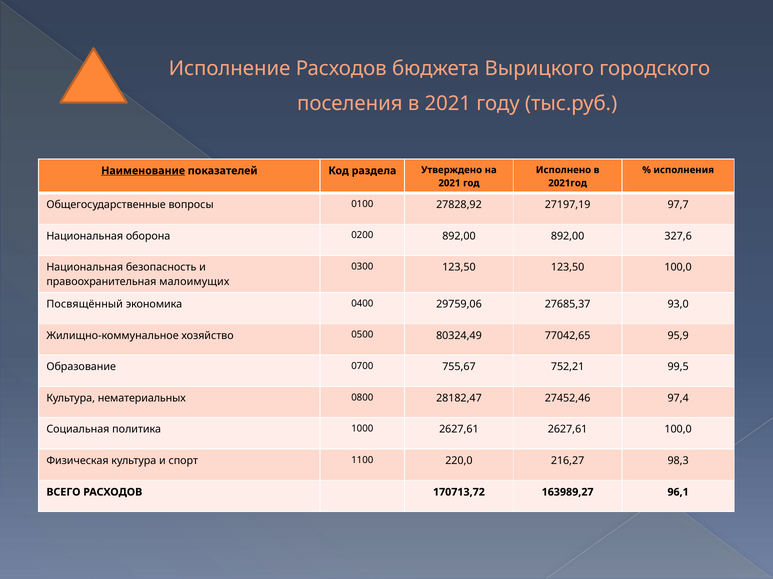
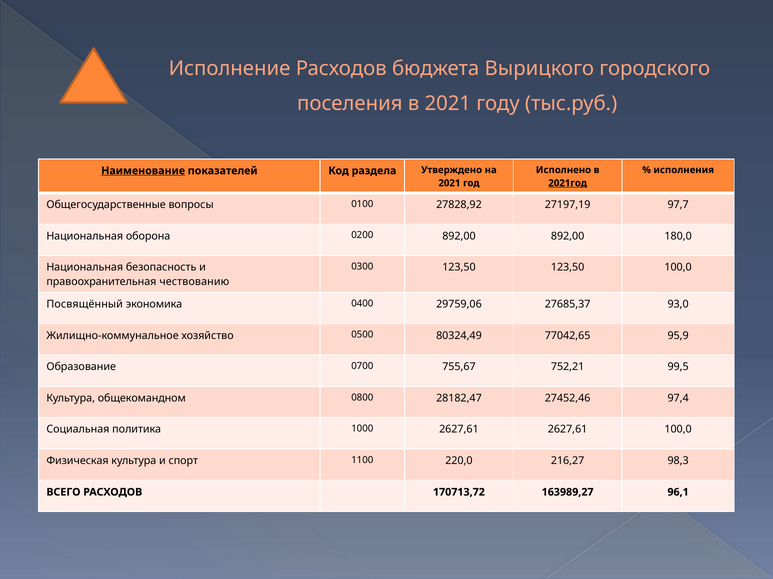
2021год underline: none -> present
327,6: 327,6 -> 180,0
малоимущих: малоимущих -> чествованию
нематериальных: нематериальных -> общекомандном
